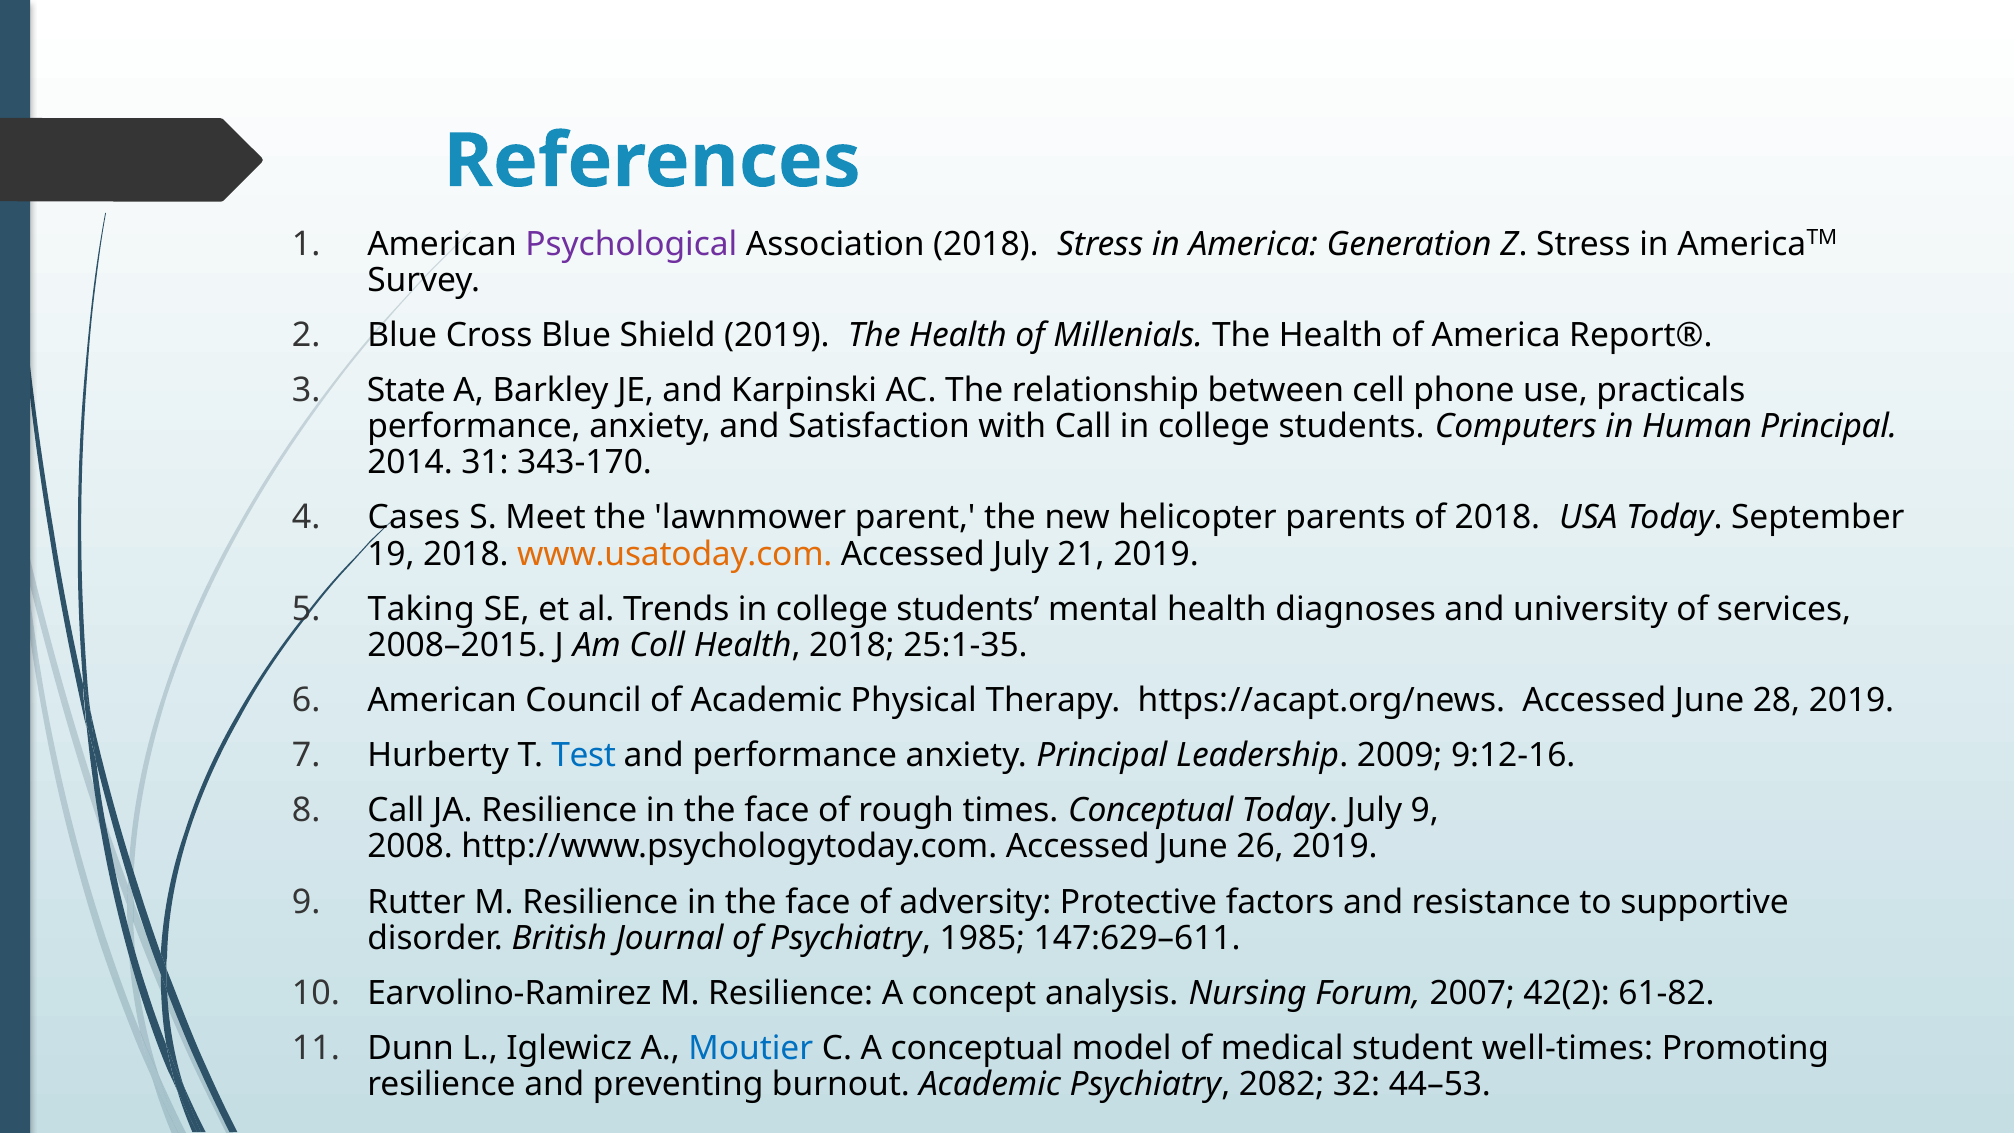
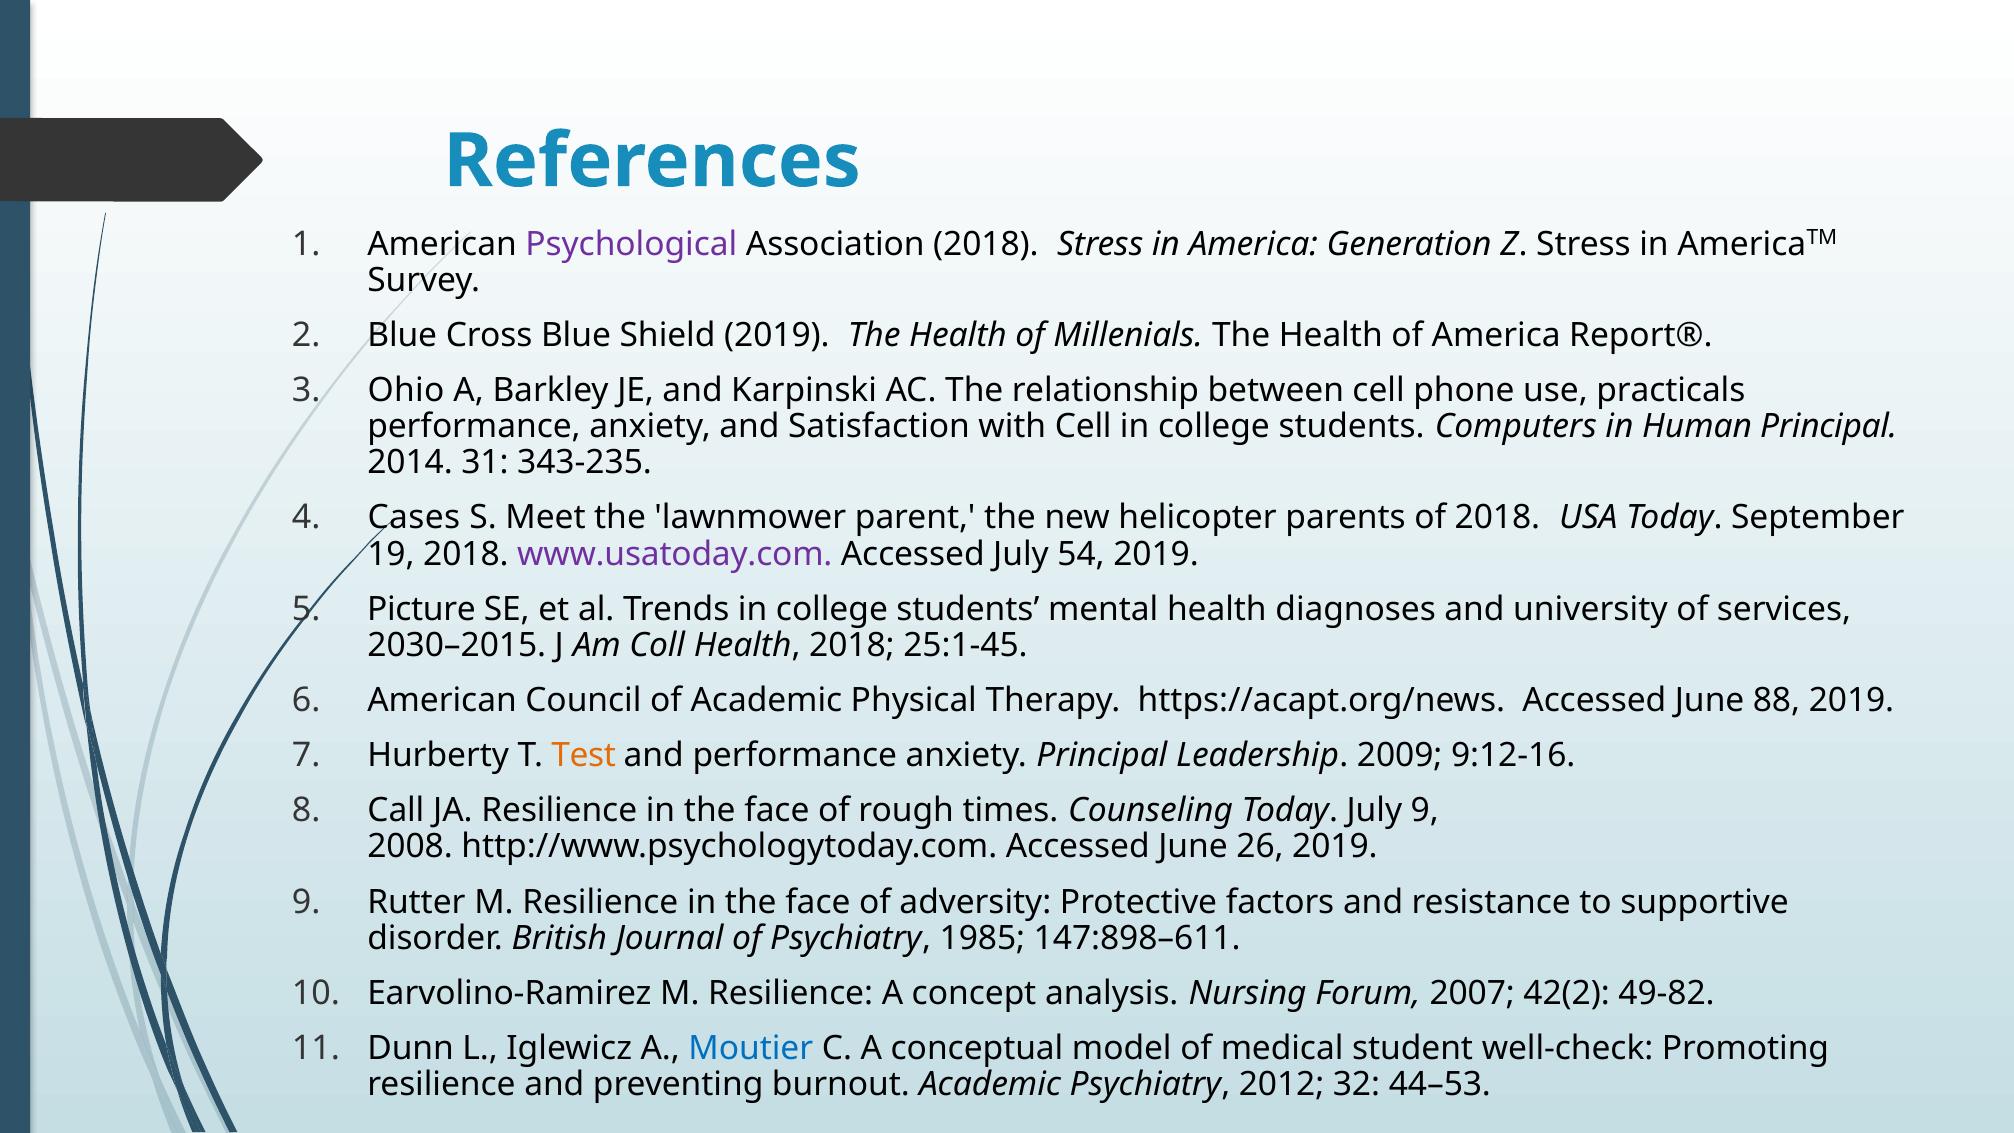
State: State -> Ohio
with Call: Call -> Cell
343-170: 343-170 -> 343-235
www.usatoday.com colour: orange -> purple
21: 21 -> 54
Taking: Taking -> Picture
2008–2015: 2008–2015 -> 2030–2015
25:1-35: 25:1-35 -> 25:1-45
28: 28 -> 88
Test colour: blue -> orange
times Conceptual: Conceptual -> Counseling
147:629–611: 147:629–611 -> 147:898–611
61-82: 61-82 -> 49-82
well-times: well-times -> well-check
2082: 2082 -> 2012
